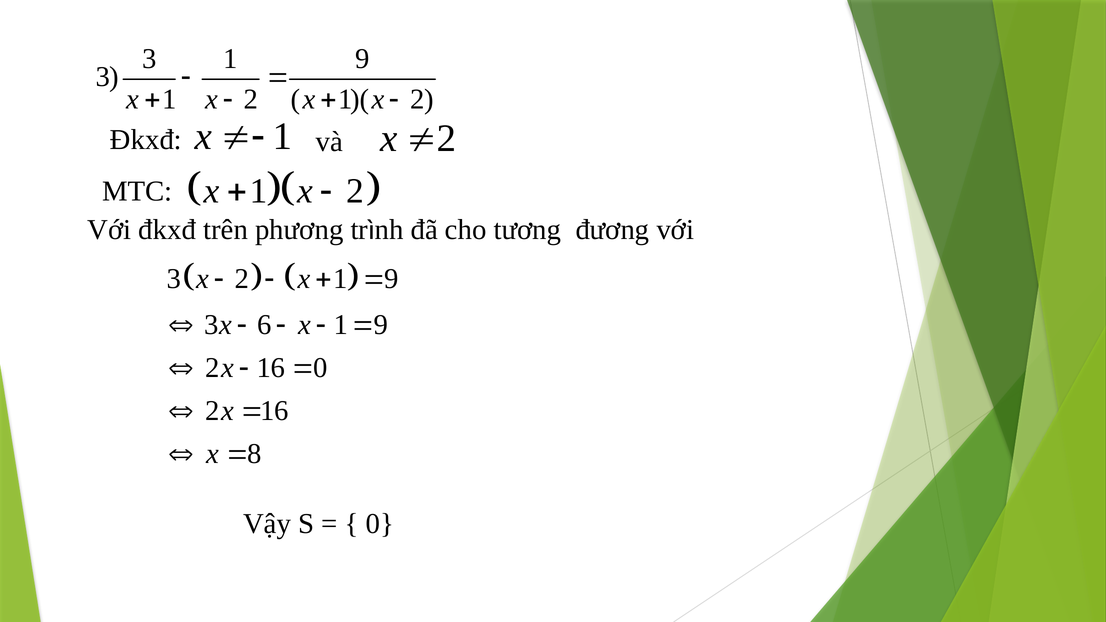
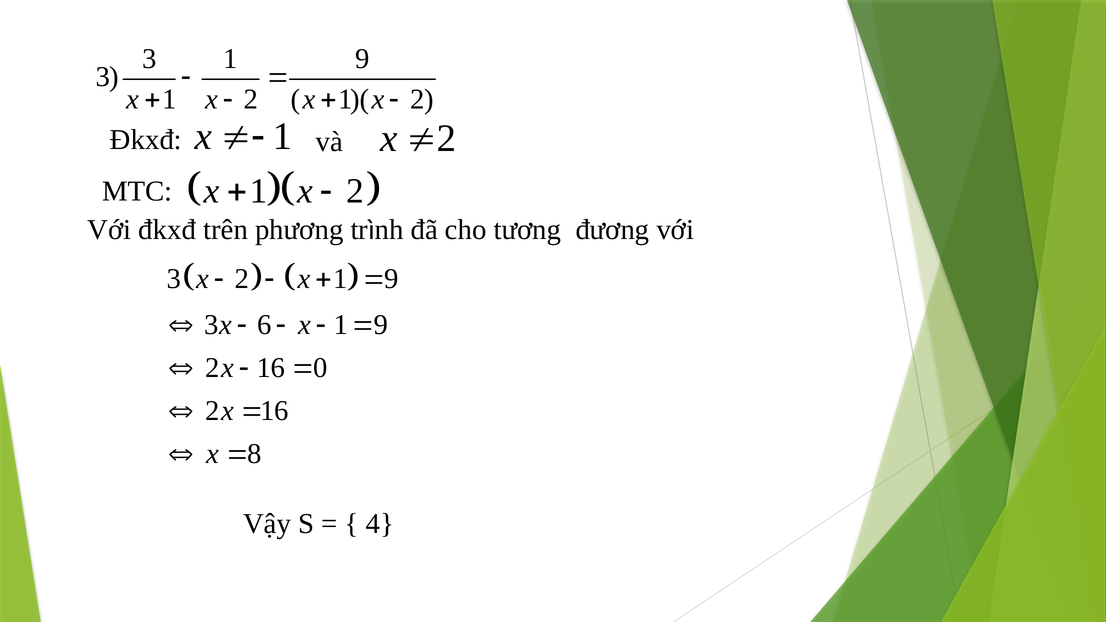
0 at (380, 524): 0 -> 4
